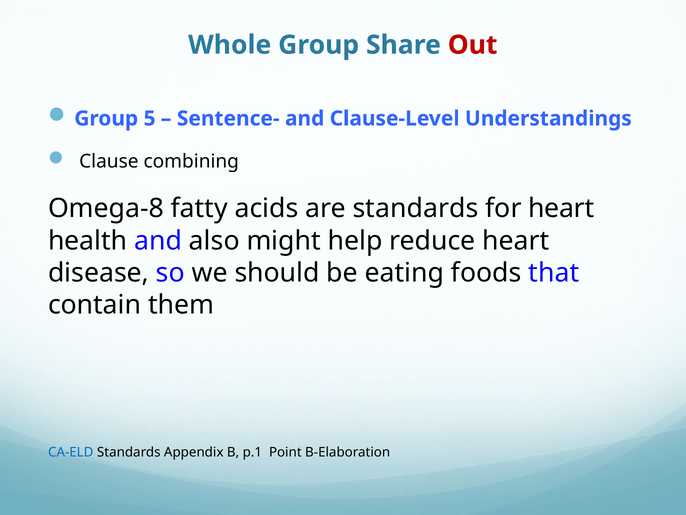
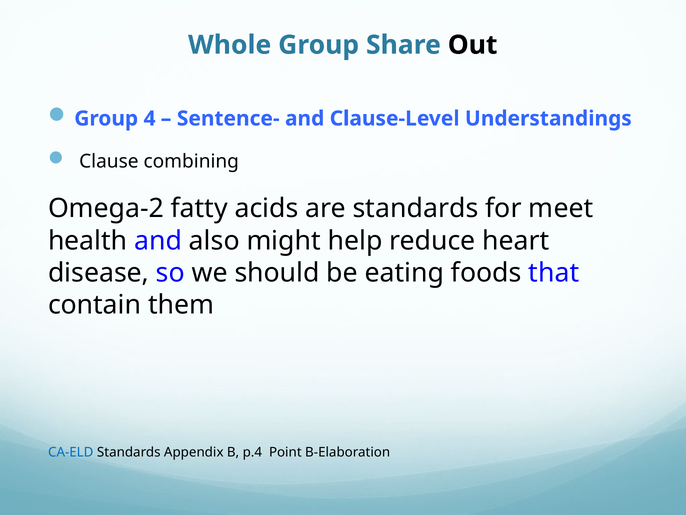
Out colour: red -> black
5: 5 -> 4
Omega-8: Omega-8 -> Omega-2
for heart: heart -> meet
p.1: p.1 -> p.4
